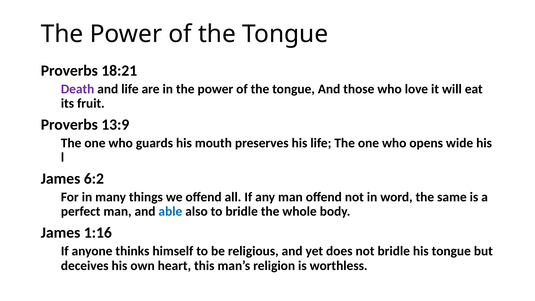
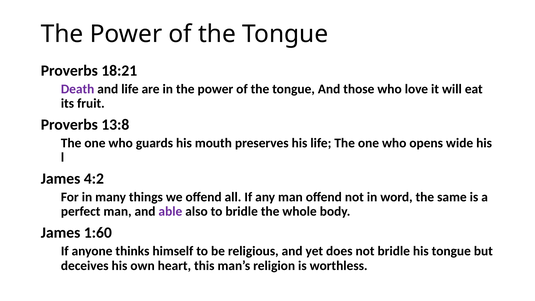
13:9: 13:9 -> 13:8
6:2: 6:2 -> 4:2
able colour: blue -> purple
1:16: 1:16 -> 1:60
